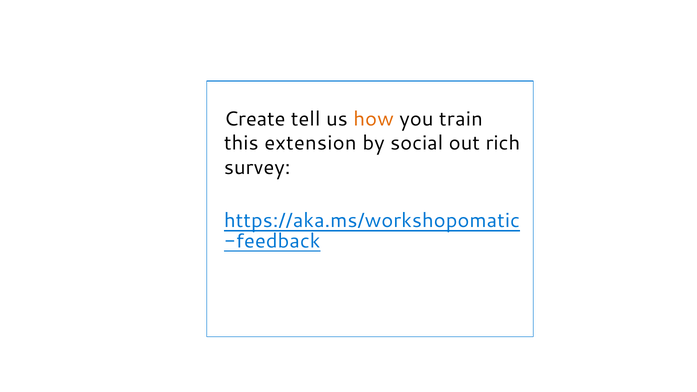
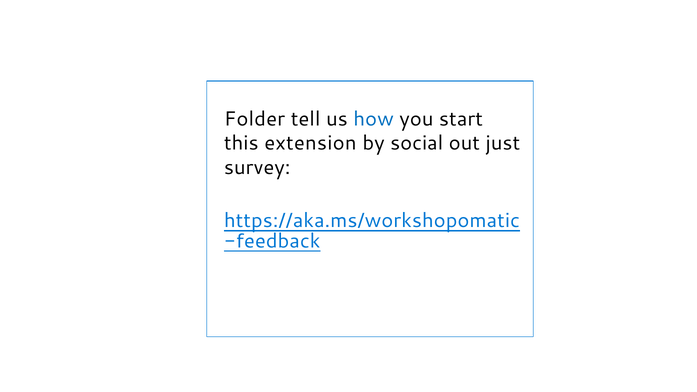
Create: Create -> Folder
how colour: orange -> blue
train: train -> start
rich: rich -> just
